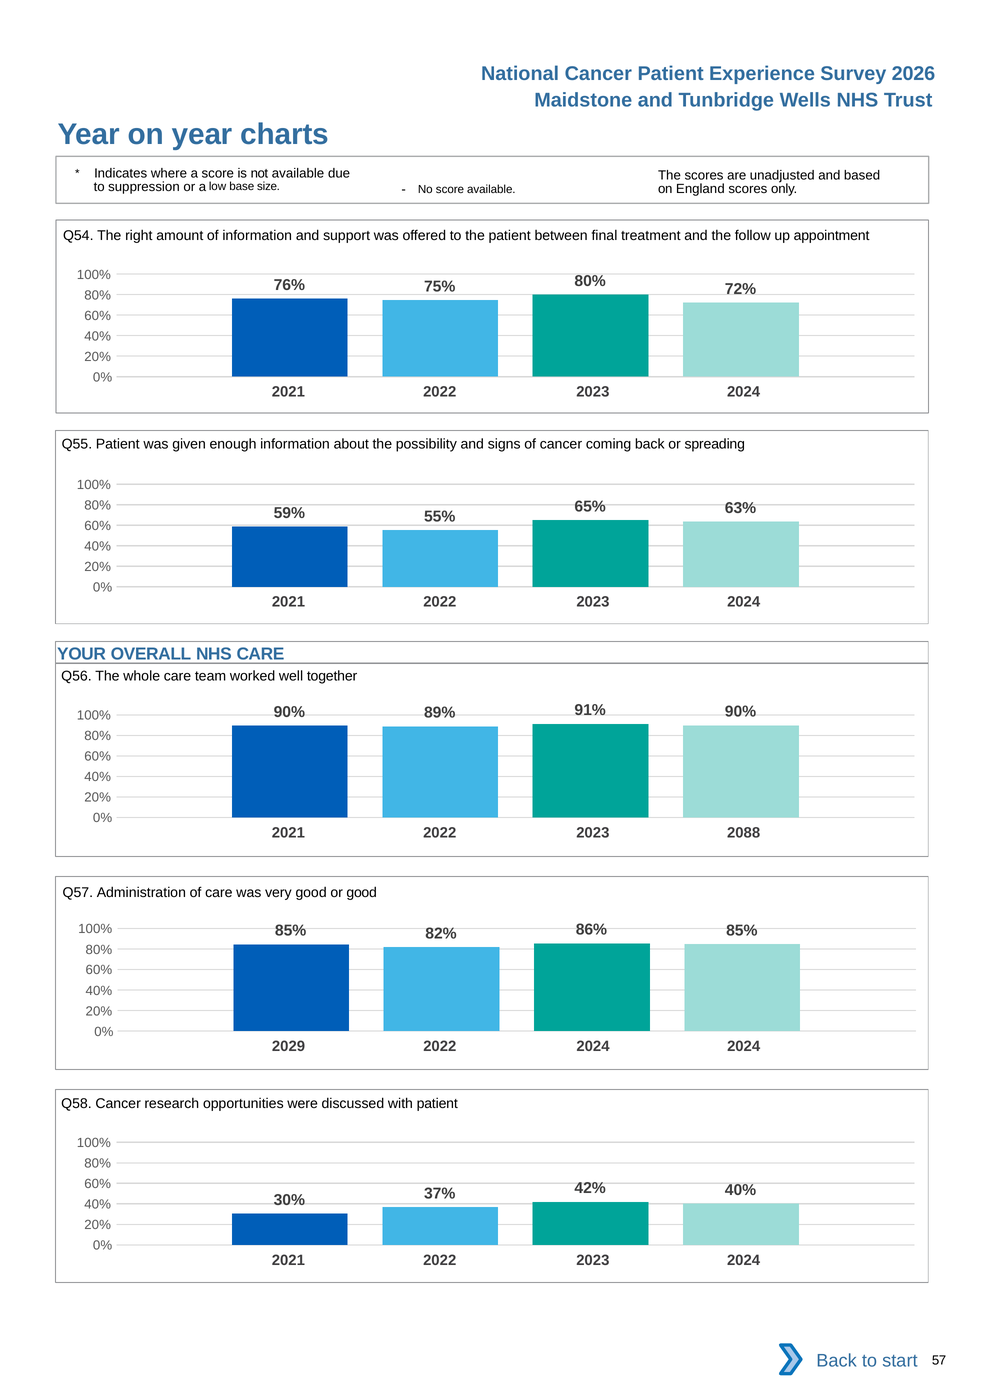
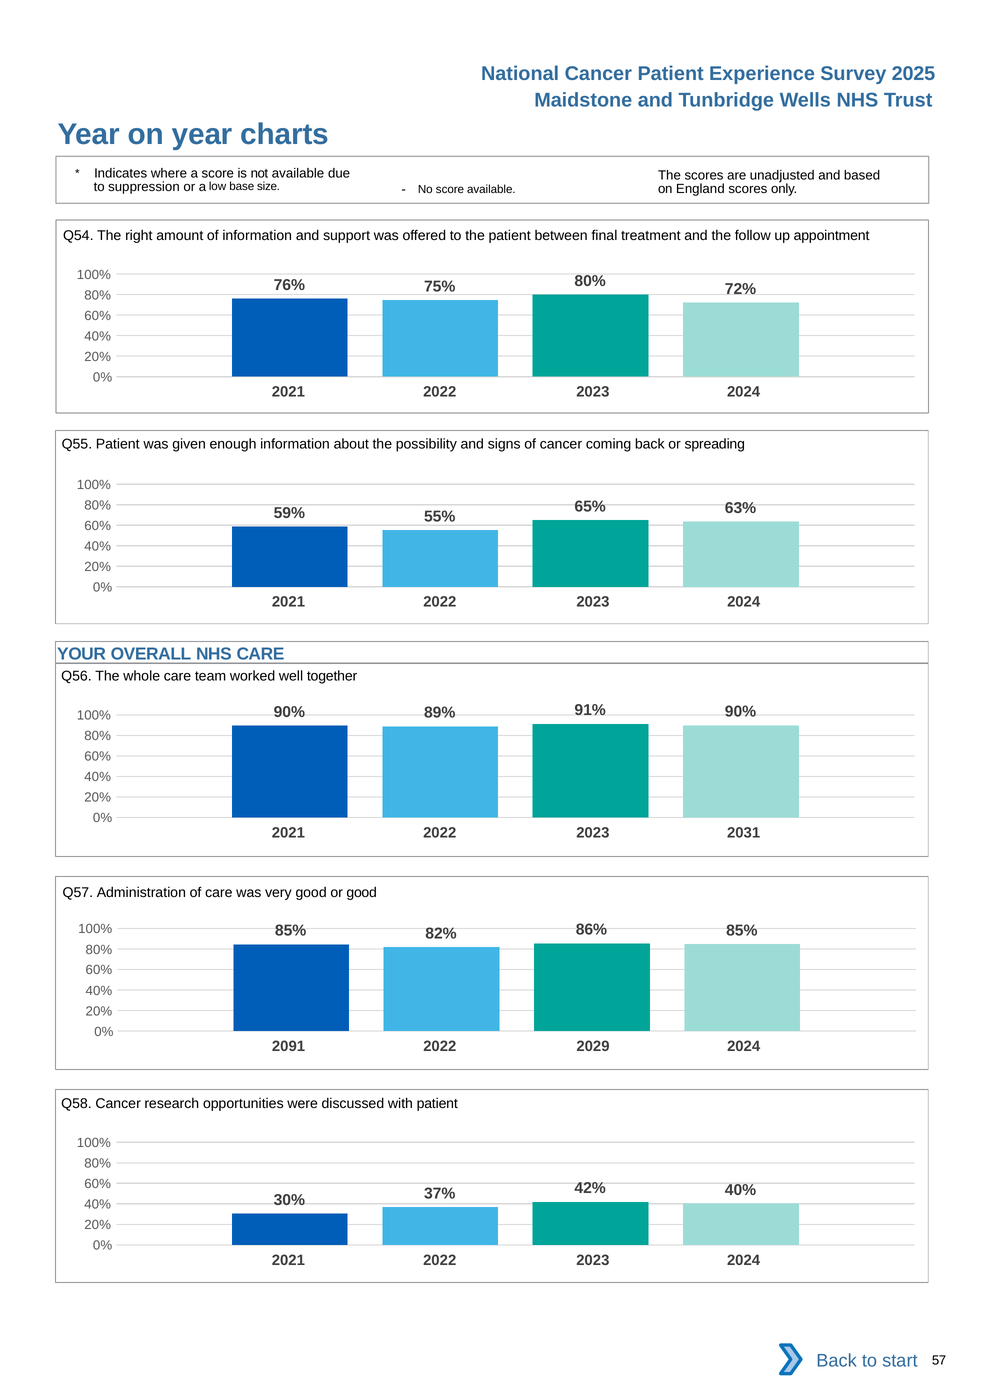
2026: 2026 -> 2025
2088: 2088 -> 2031
2029: 2029 -> 2091
2022 2024: 2024 -> 2029
